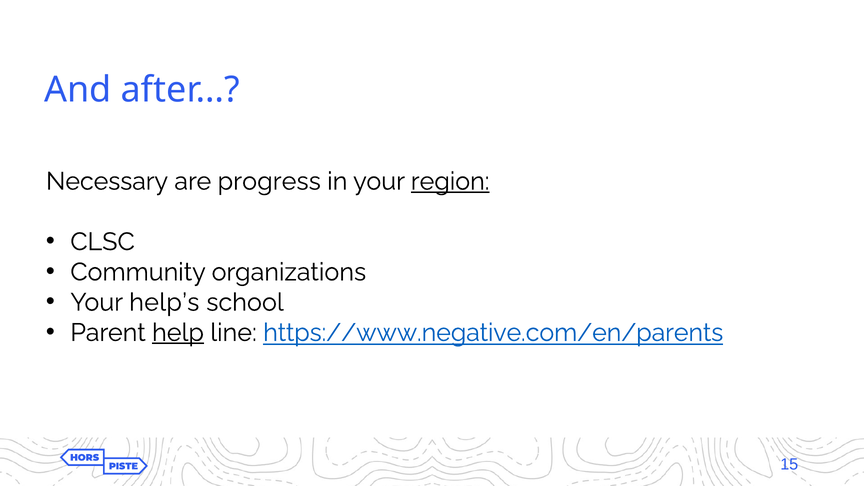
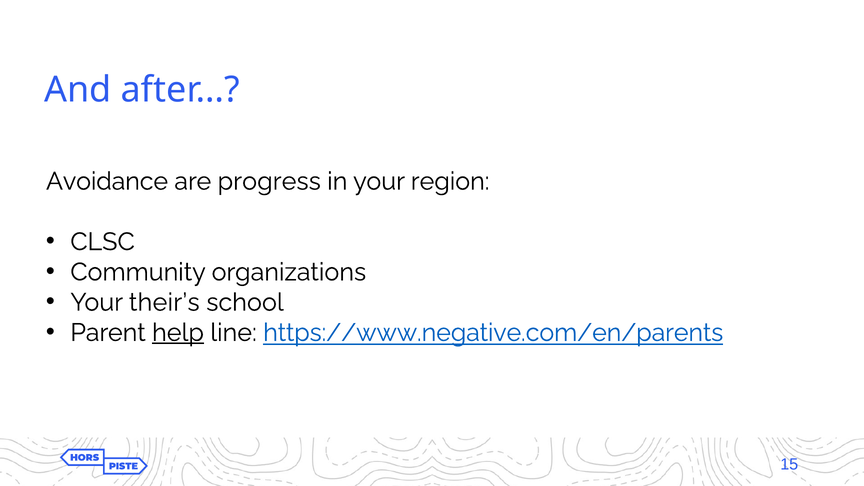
Necessary: Necessary -> Avoidance
region underline: present -> none
help’s: help’s -> their’s
